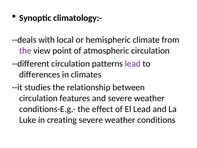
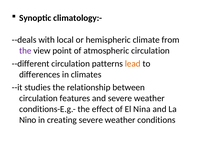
lead at (133, 64) colour: purple -> orange
El Lead: Lead -> Nina
Luke: Luke -> Nino
